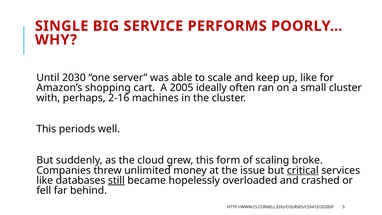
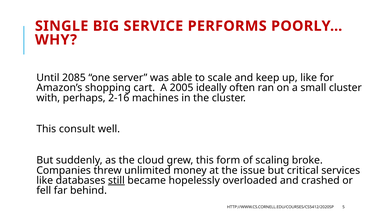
2030: 2030 -> 2085
periods: periods -> consult
critical underline: present -> none
